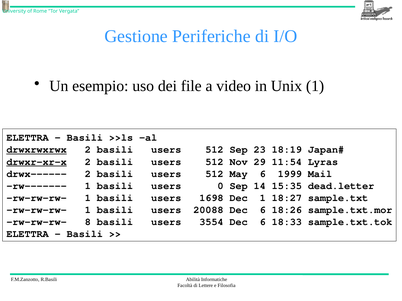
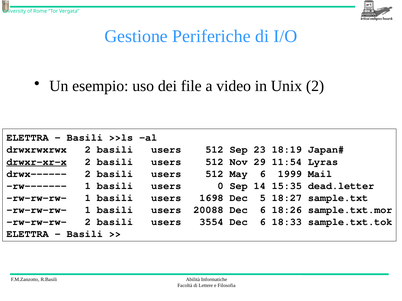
Unix 1: 1 -> 2
drwxrwxrwx underline: present -> none
Dec 1: 1 -> 5
rw-rw-rw- 8: 8 -> 2
